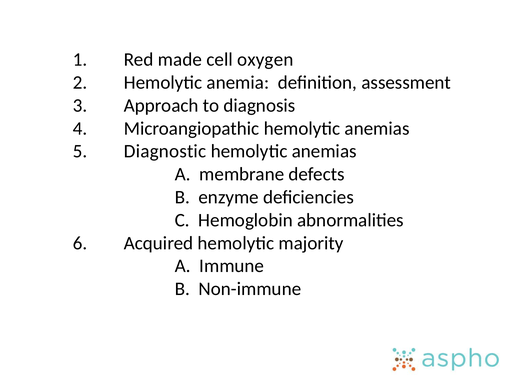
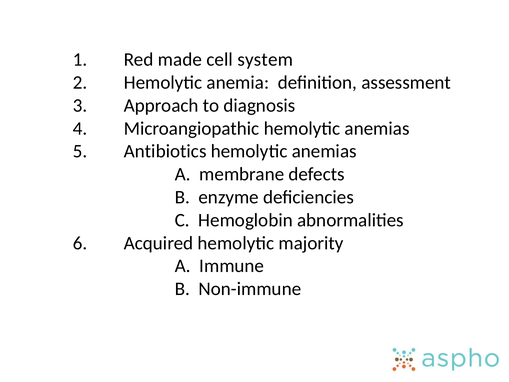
oxygen: oxygen -> system
Diagnostic: Diagnostic -> Antibiotics
